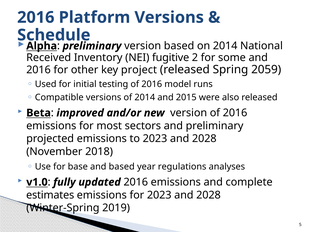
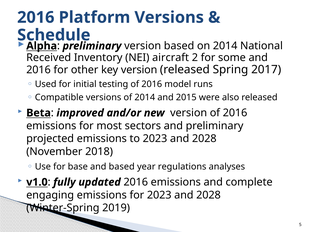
fugitive: fugitive -> aircraft
key project: project -> version
2059: 2059 -> 2017
estimates: estimates -> engaging
